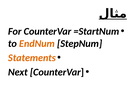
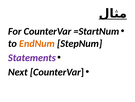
Statements colour: orange -> purple
